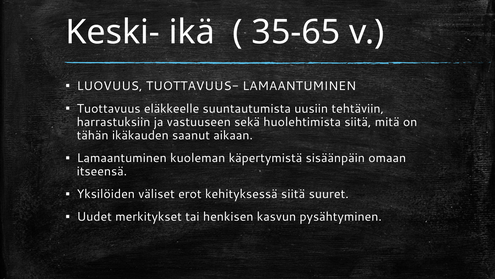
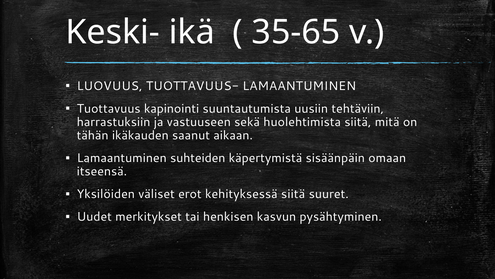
eläkkeelle: eläkkeelle -> kapinointi
kuoleman: kuoleman -> suhteiden
